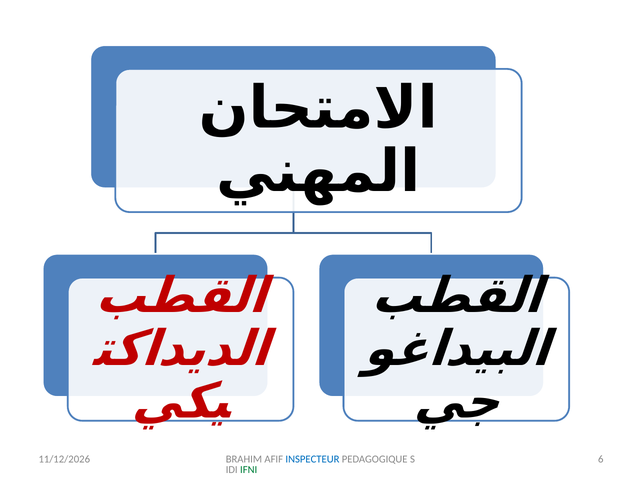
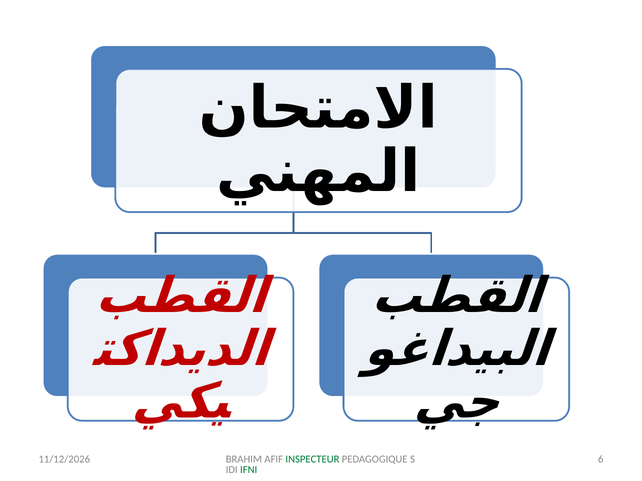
INSPECTEUR colour: blue -> green
